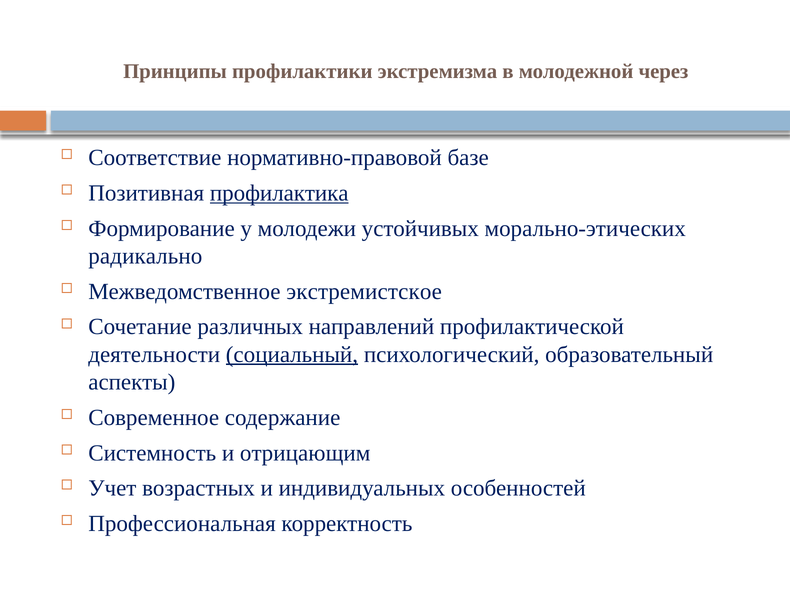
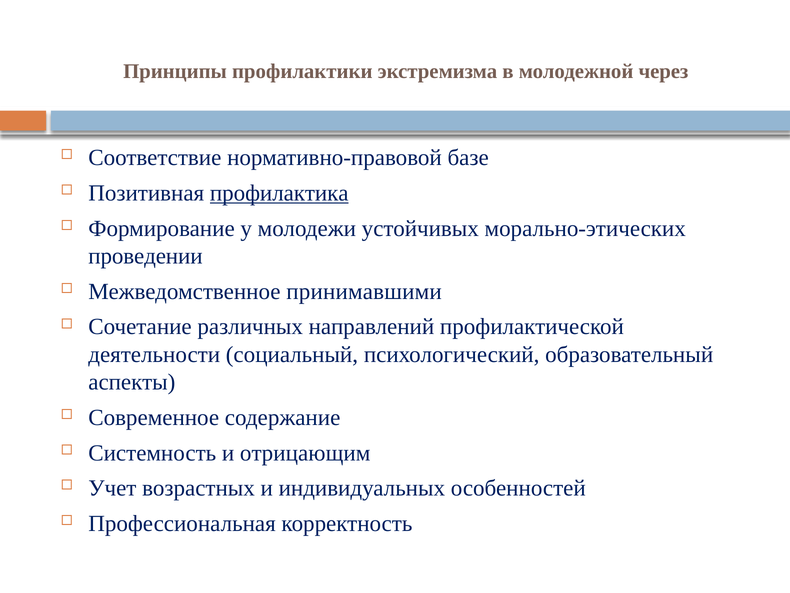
радикально: радикально -> проведении
экстремистское: экстремистское -> принимавшими
социальный underline: present -> none
